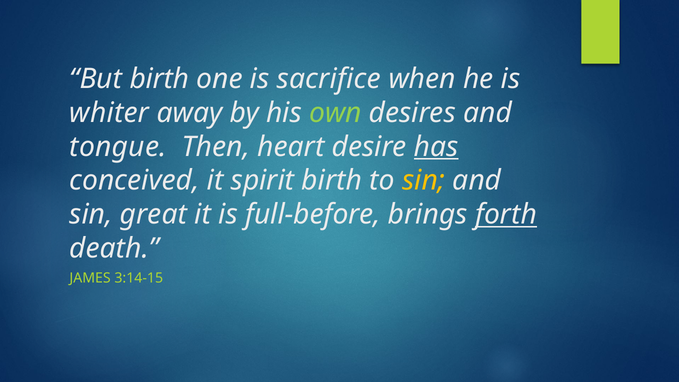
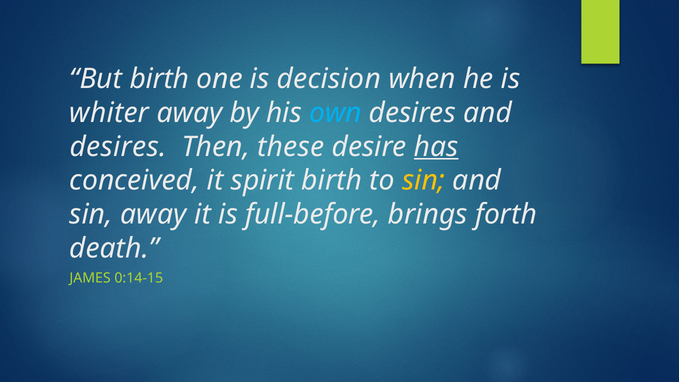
sacrifice: sacrifice -> decision
own colour: light green -> light blue
tongue at (118, 147): tongue -> desires
heart: heart -> these
sin great: great -> away
forth underline: present -> none
3:14-15: 3:14-15 -> 0:14-15
